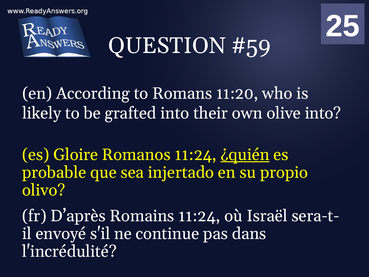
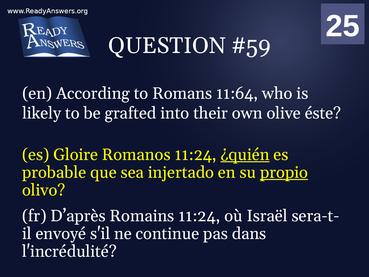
11:20: 11:20 -> 11:64
olive into: into -> éste
propio underline: none -> present
